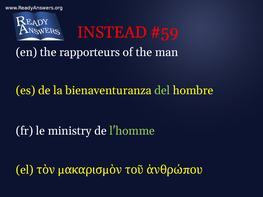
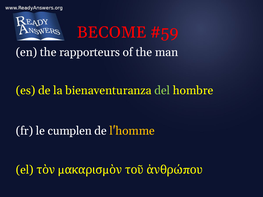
INSTEAD: INSTEAD -> BECOME
ministry: ministry -> cumplen
l'homme colour: light green -> yellow
